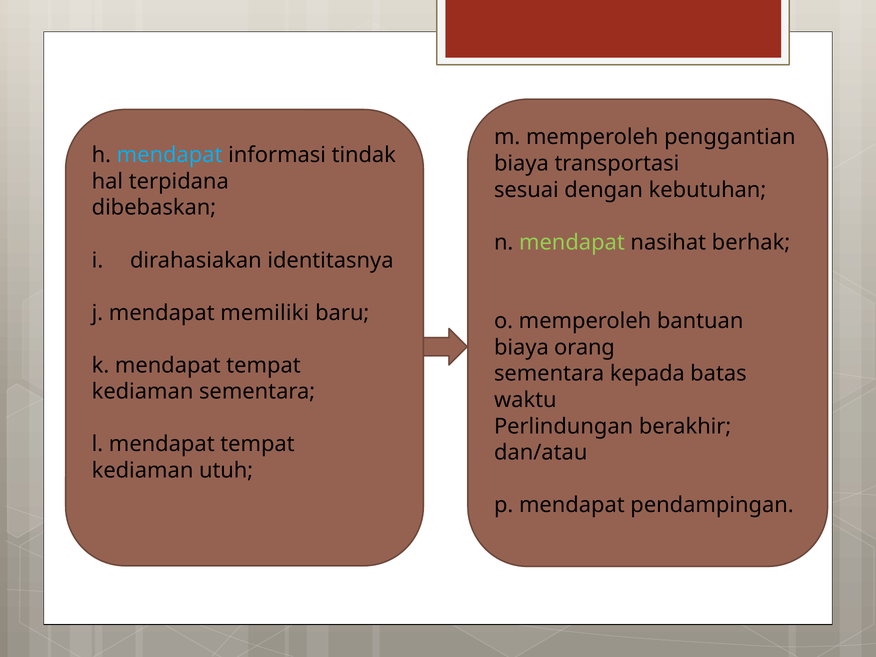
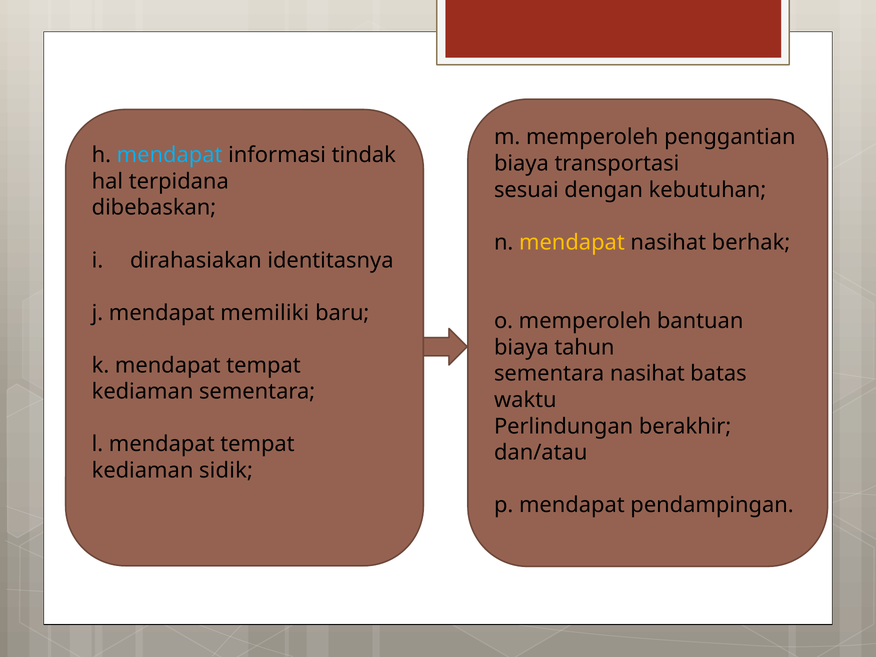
mendapat at (572, 242) colour: light green -> yellow
orang: orang -> tahun
sementara kepada: kepada -> nasihat
utuh: utuh -> sidik
